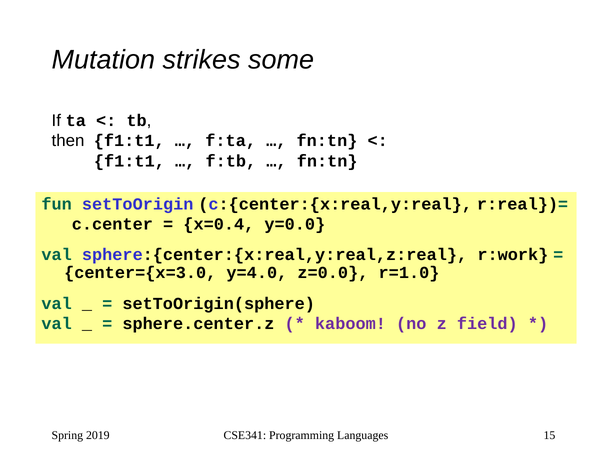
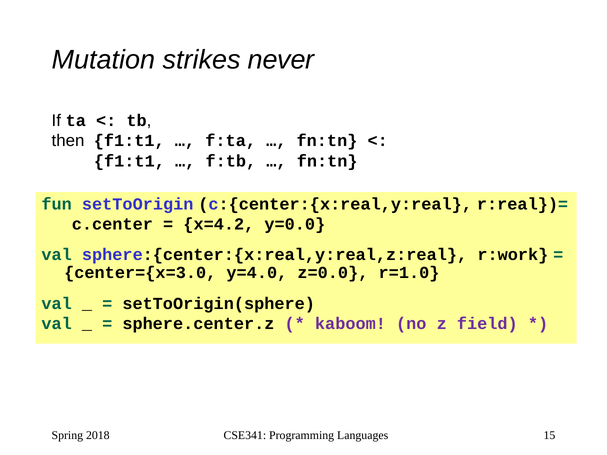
some: some -> never
x=0.4: x=0.4 -> x=4.2
2019: 2019 -> 2018
